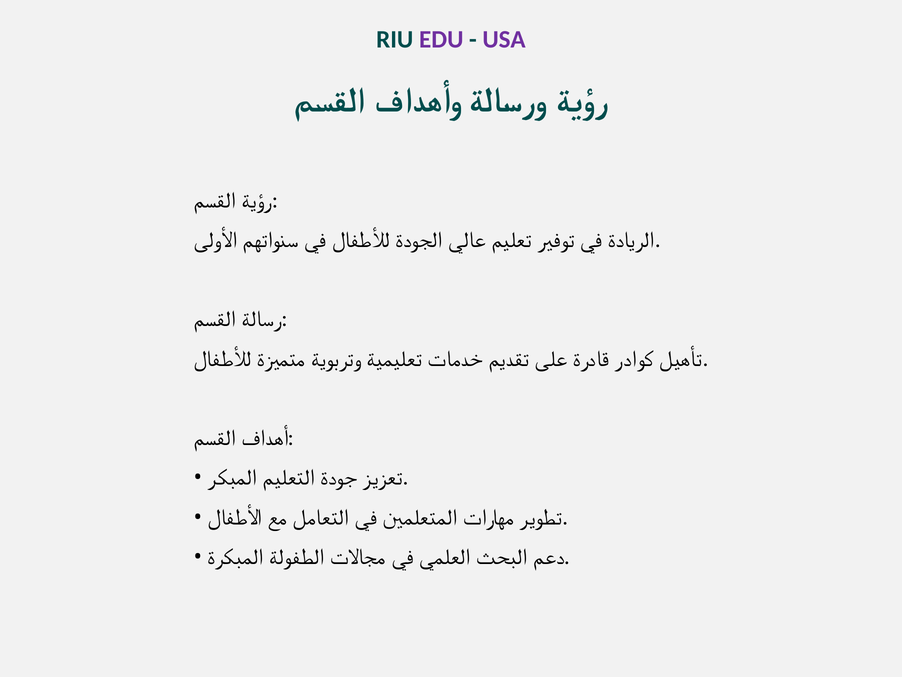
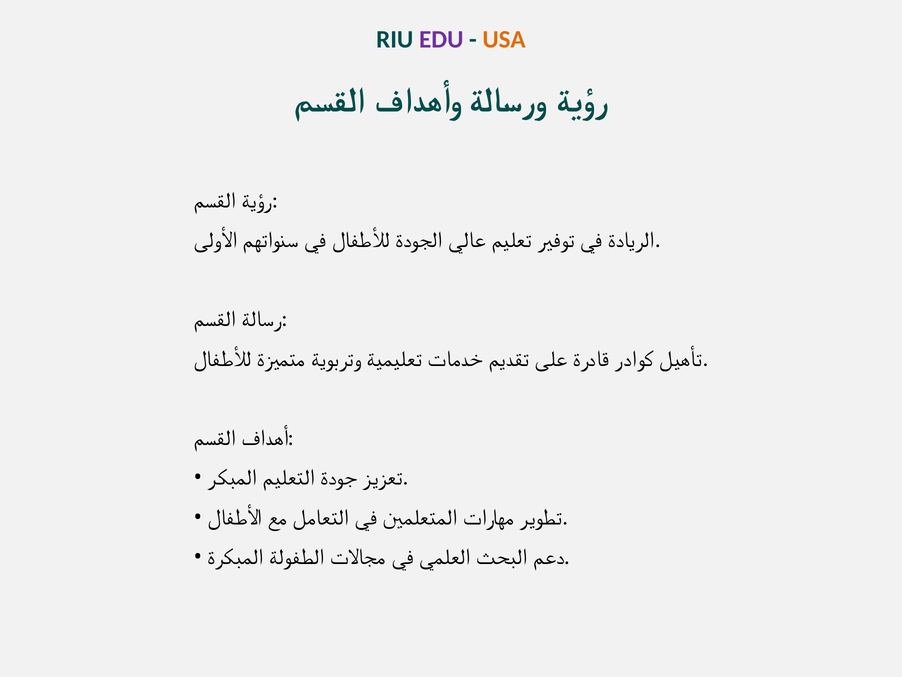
USA colour: purple -> orange
